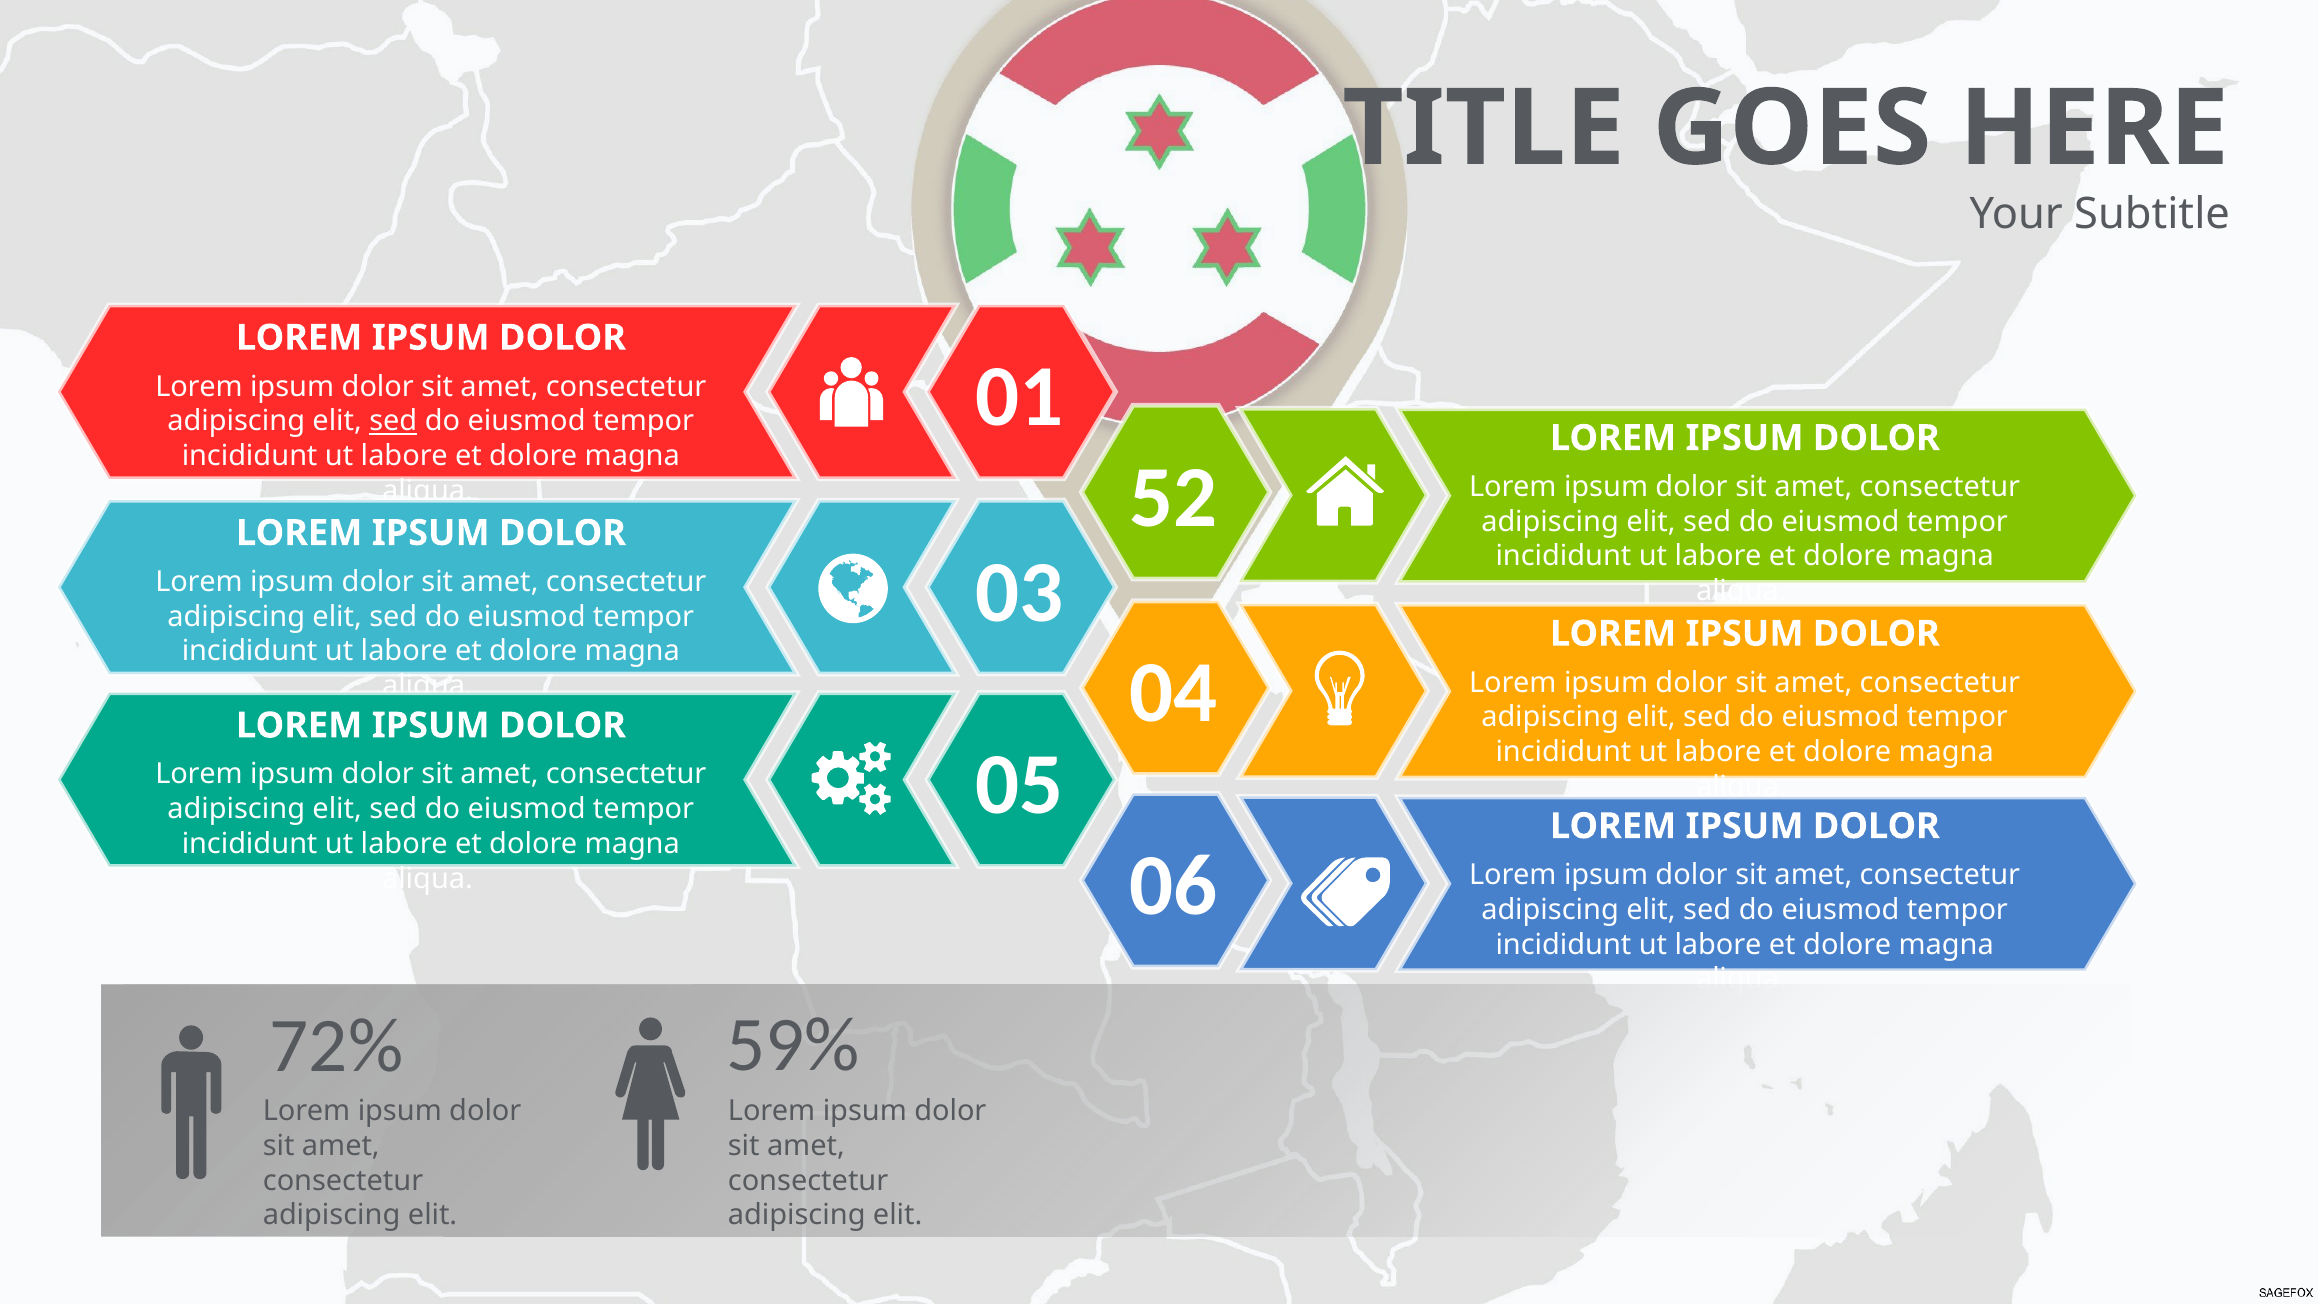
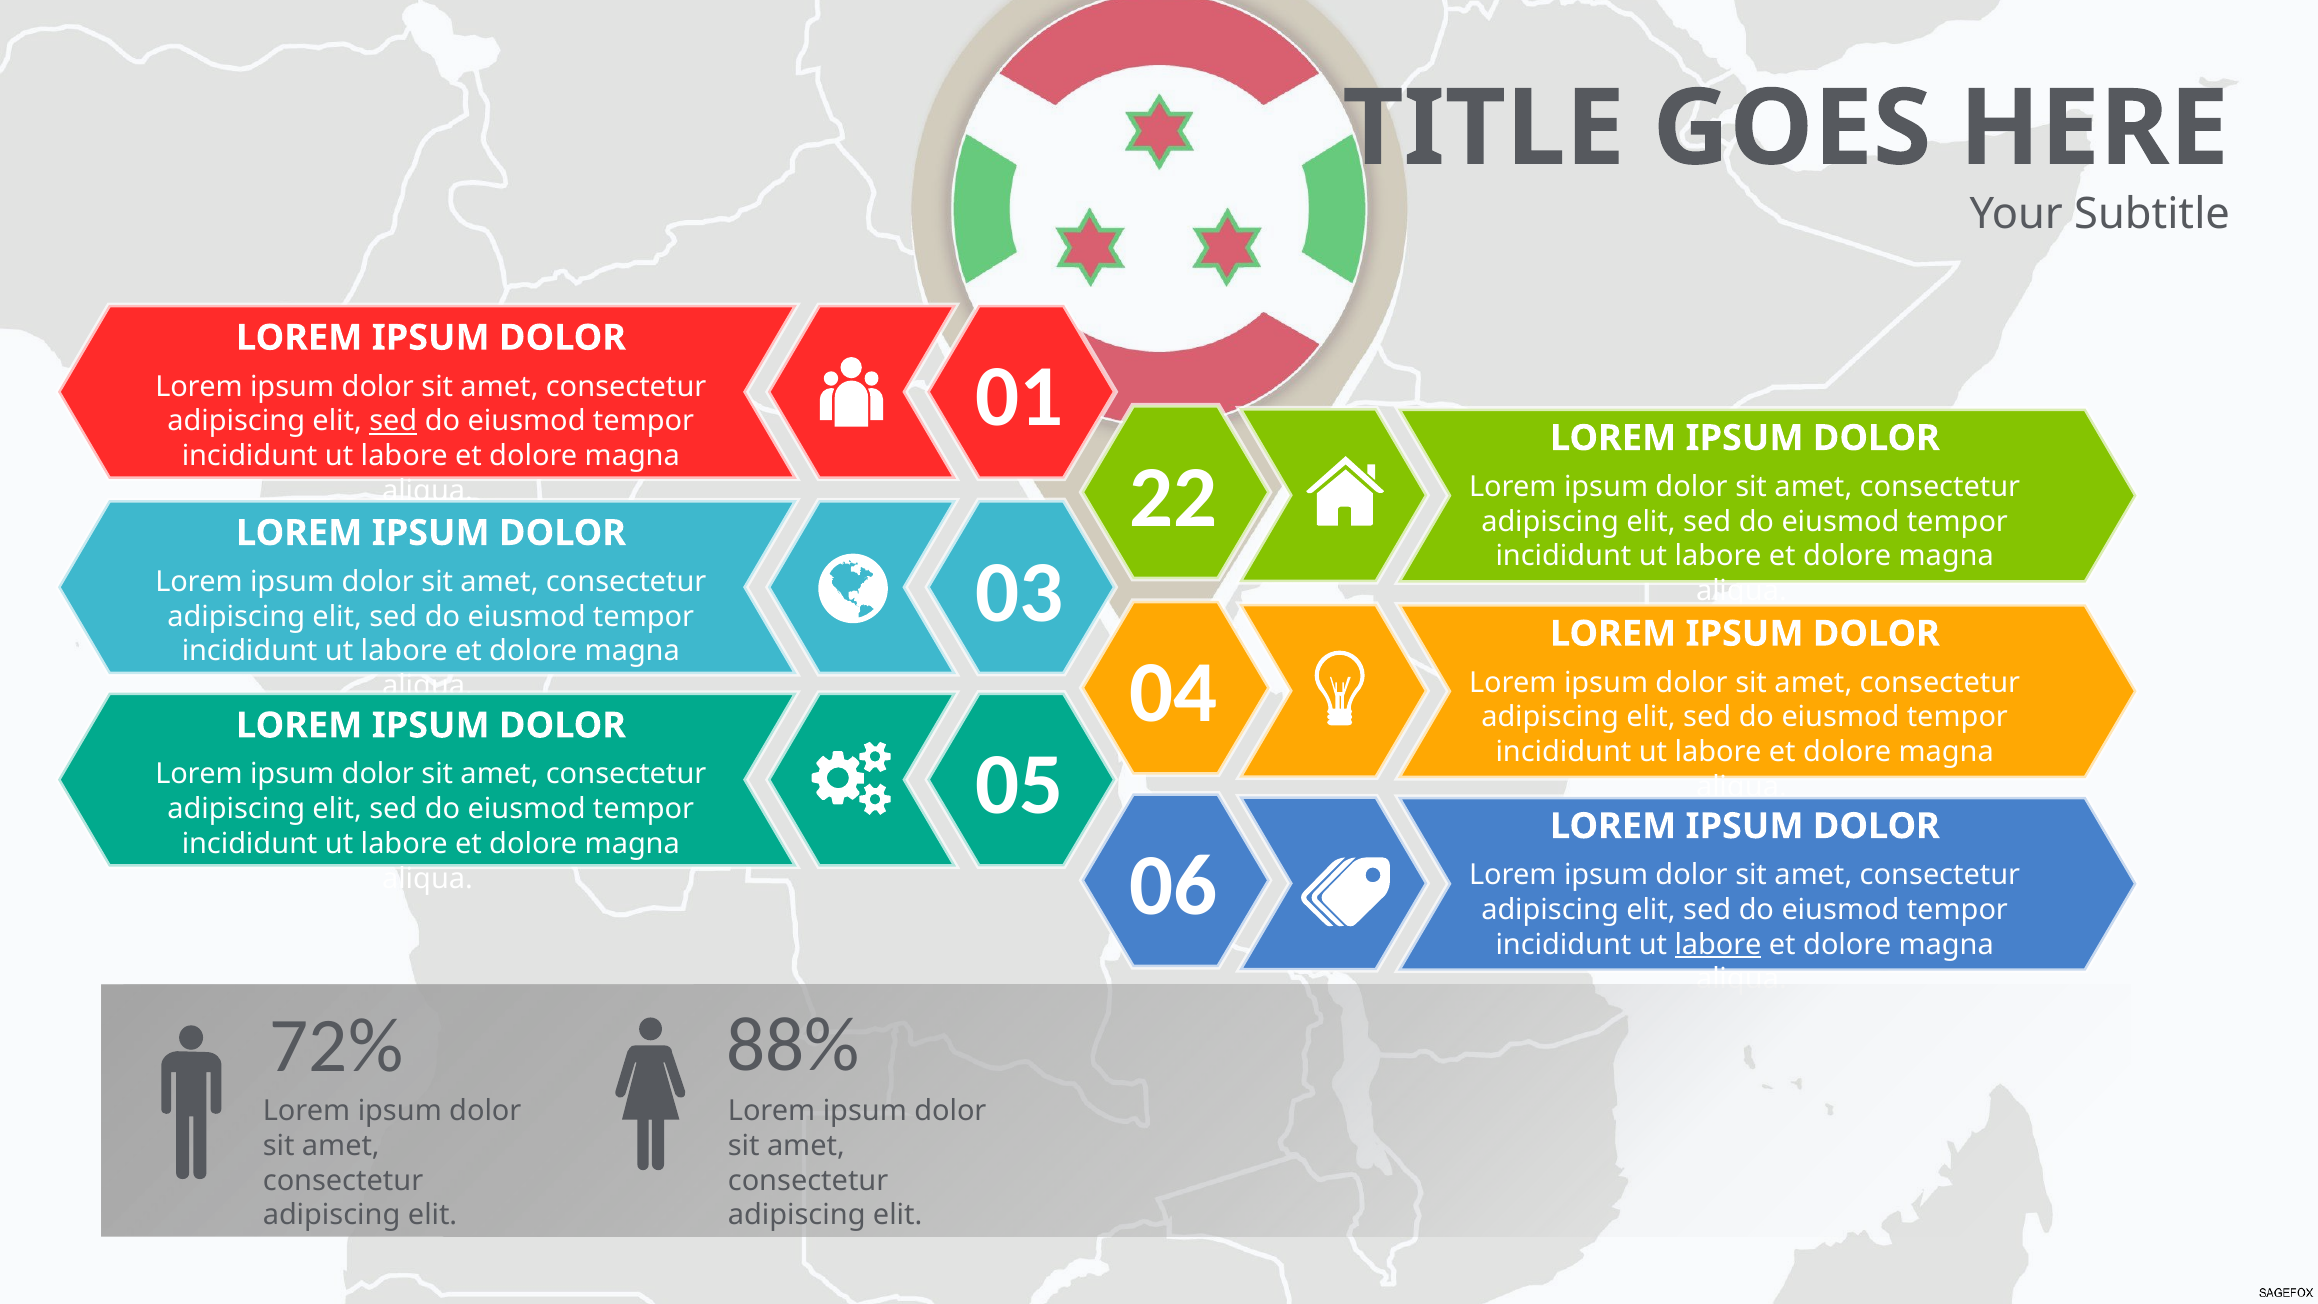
52: 52 -> 22
labore at (1718, 944) underline: none -> present
59%: 59% -> 88%
